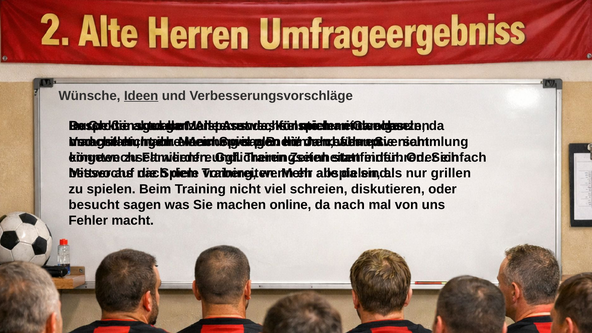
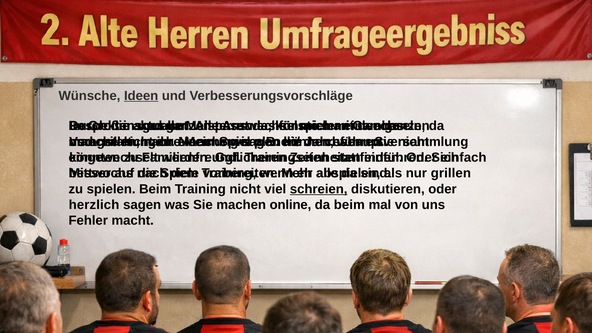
schreien underline: none -> present
besucht: besucht -> herzlich
da nach: nach -> beim
